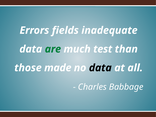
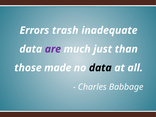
fields: fields -> trash
are colour: green -> purple
test: test -> just
